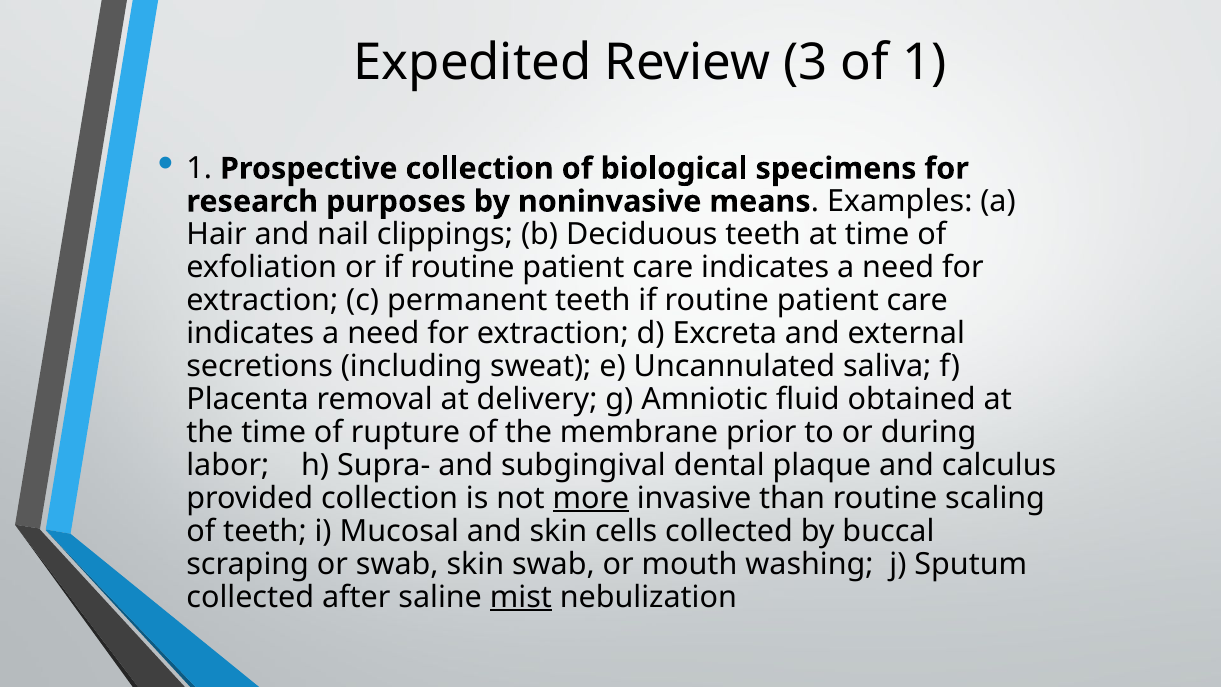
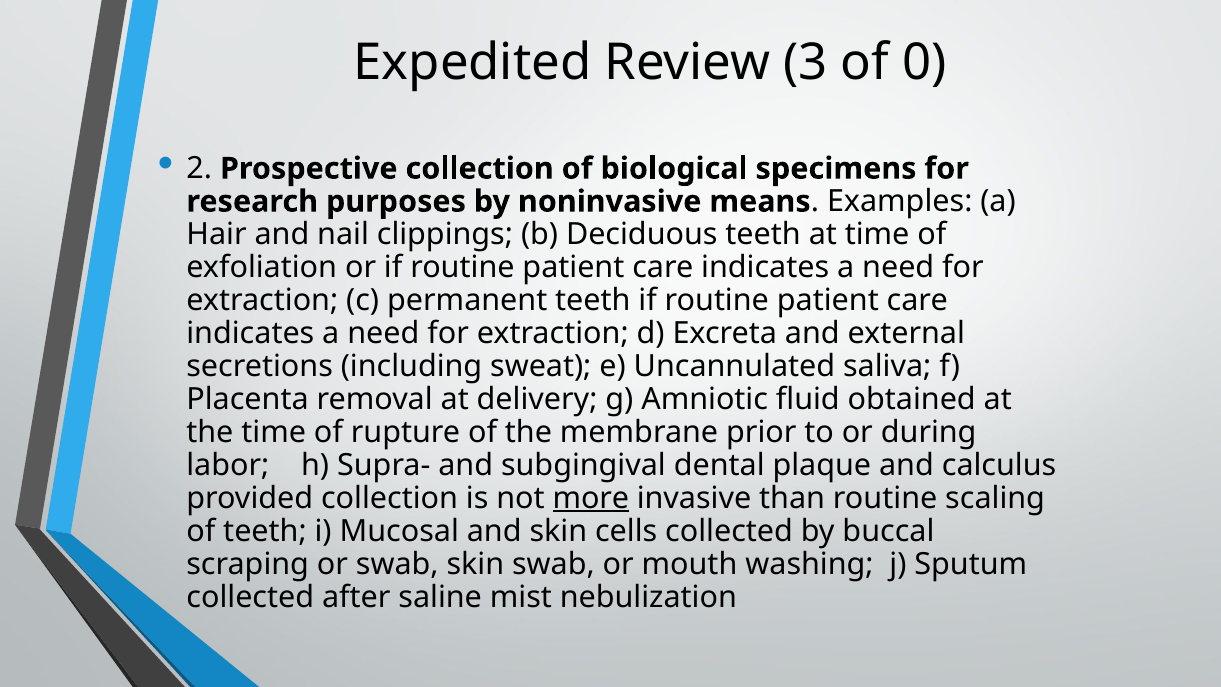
of 1: 1 -> 0
1 at (199, 169): 1 -> 2
mist underline: present -> none
